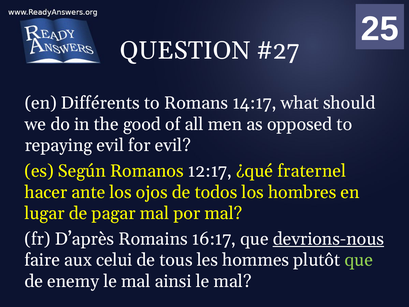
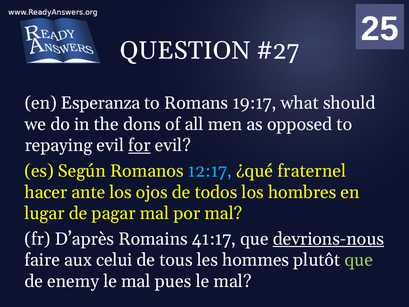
Différents: Différents -> Esperanza
14:17: 14:17 -> 19:17
good: good -> dons
for underline: none -> present
12:17 colour: white -> light blue
16:17: 16:17 -> 41:17
ainsi: ainsi -> pues
